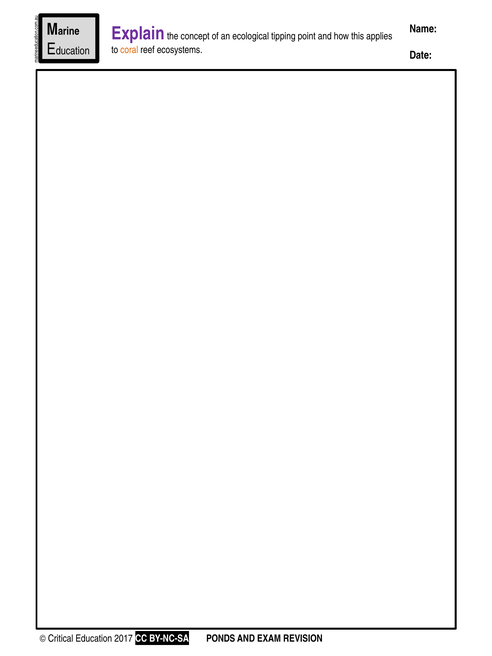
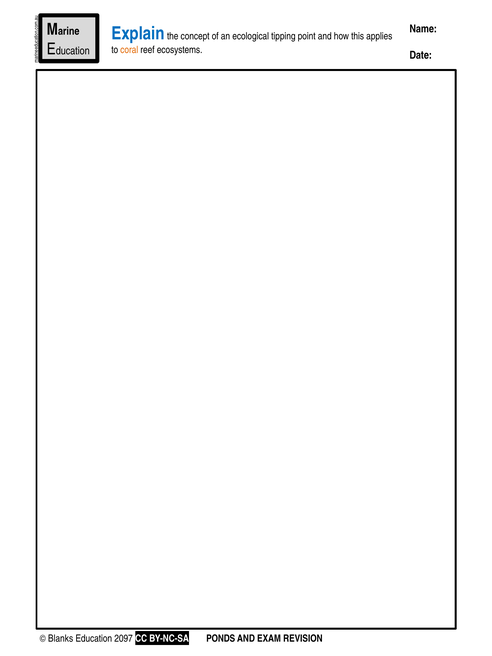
Explain colour: purple -> blue
Critical: Critical -> Blanks
2017: 2017 -> 2097
